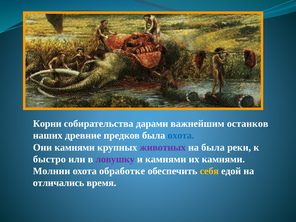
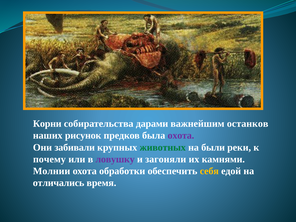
древние: древние -> рисунок
охота at (181, 136) colour: blue -> purple
Они камнями: камнями -> забивали
животных colour: purple -> green
на была: была -> были
быстро: быстро -> почему
и камнями: камнями -> загоняли
обработке: обработке -> обработки
